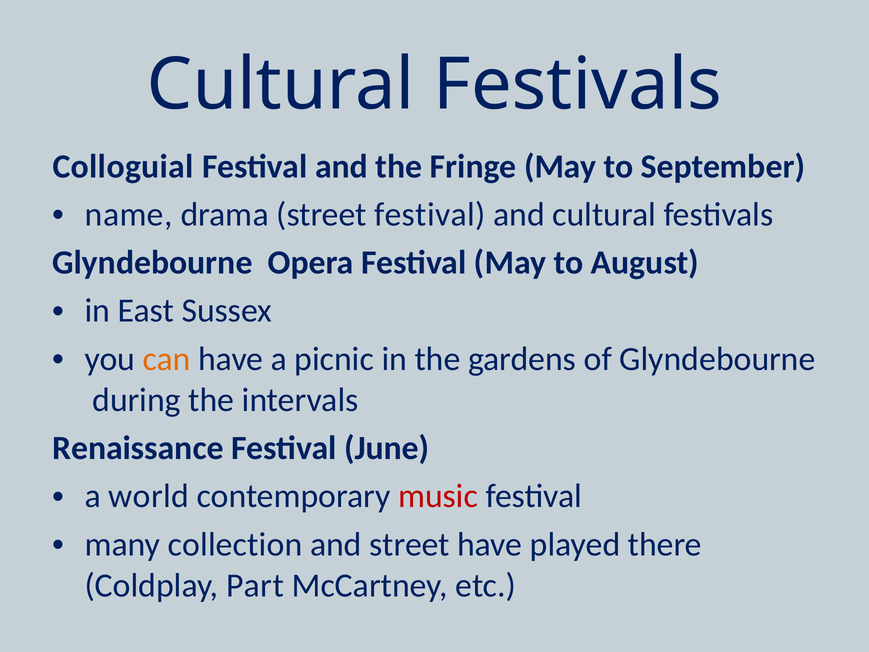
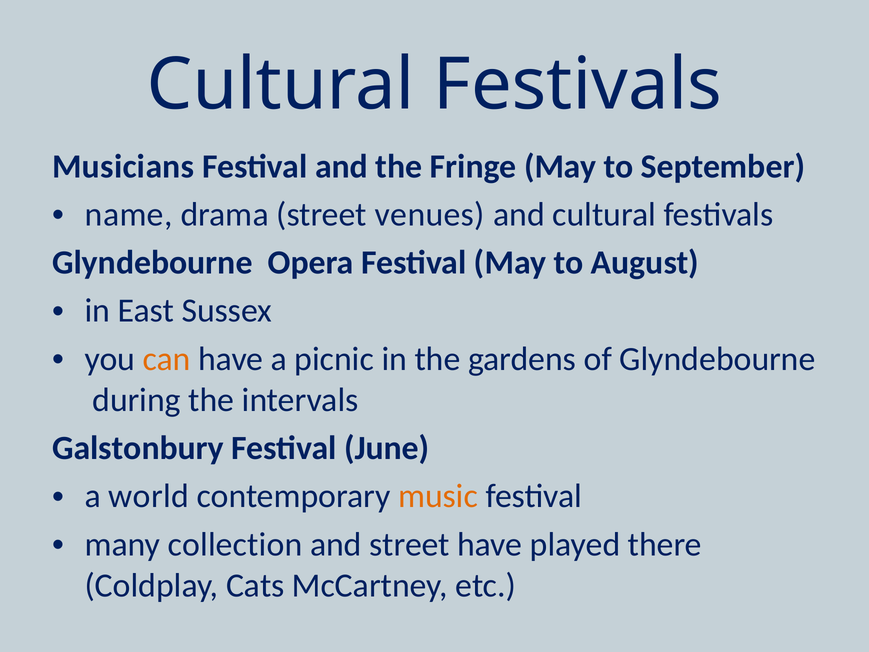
Colloguial: Colloguial -> Musicians
street festival: festival -> venues
Renaissance: Renaissance -> Galstonbury
music colour: red -> orange
Part: Part -> Cats
